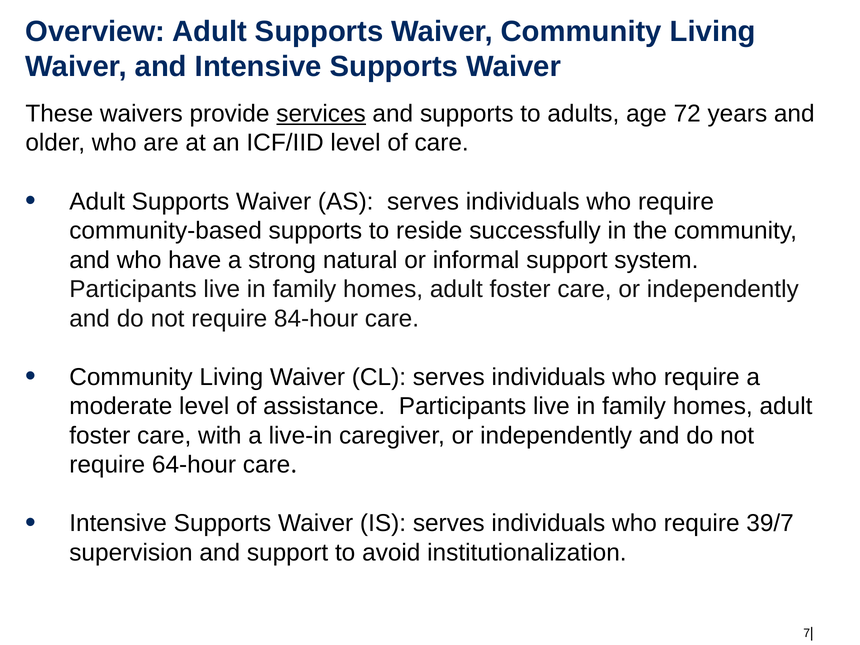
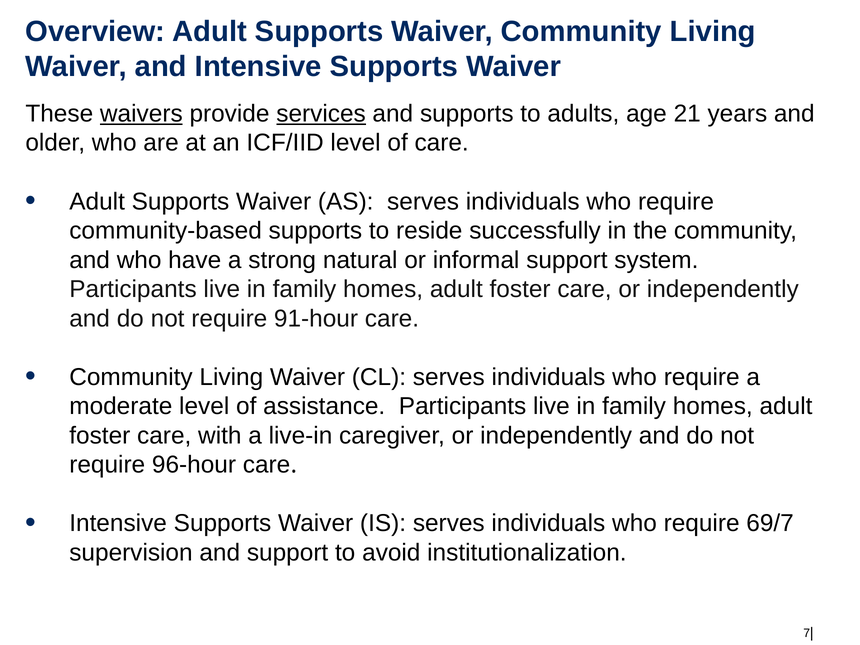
waivers underline: none -> present
72: 72 -> 21
84-hour: 84-hour -> 91-hour
64-hour: 64-hour -> 96-hour
39/7: 39/7 -> 69/7
